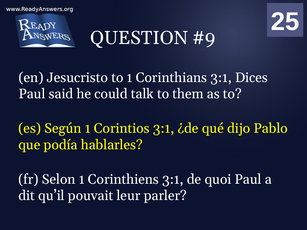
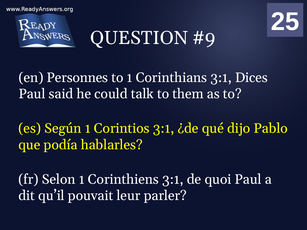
Jesucristo: Jesucristo -> Personnes
